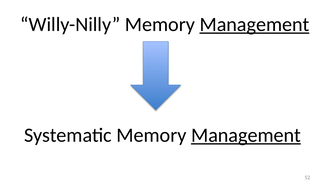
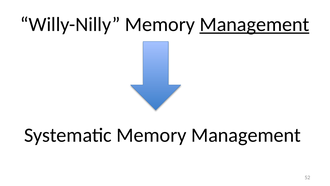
Management at (246, 135) underline: present -> none
